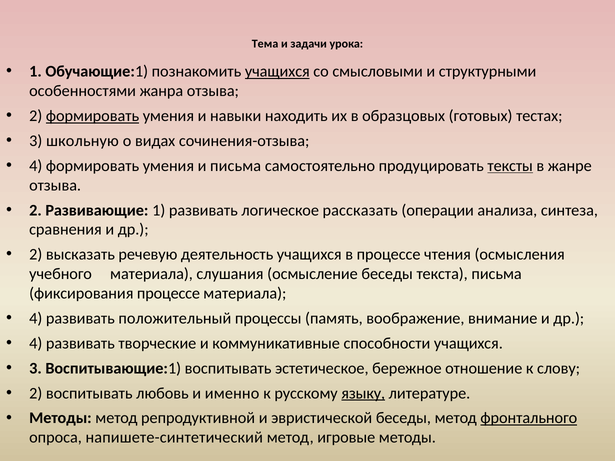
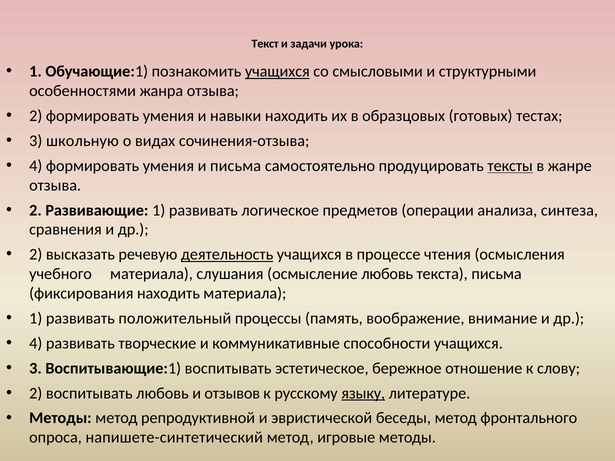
Тема: Тема -> Текст
формировать at (93, 116) underline: present -> none
рассказать: рассказать -> предметов
деятельность underline: none -> present
осмысление беседы: беседы -> любовь
фиксирования процессе: процессе -> находить
4 at (36, 319): 4 -> 1
именно: именно -> отзывов
фронтального underline: present -> none
